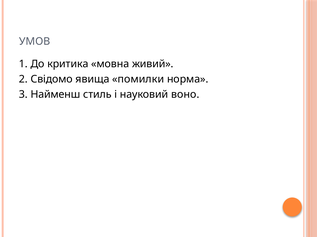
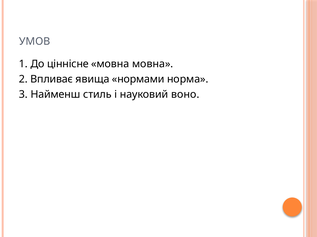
критика: критика -> ціннісне
мовна живий: живий -> мовна
Свідомо: Свідомо -> Впливає
помилки: помилки -> нормами
